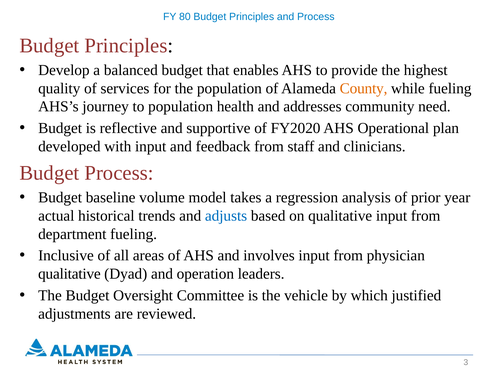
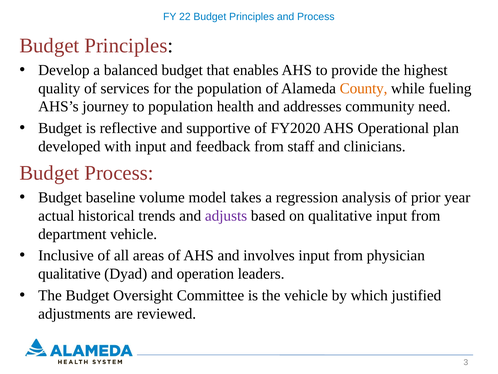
80: 80 -> 22
adjusts colour: blue -> purple
department fueling: fueling -> vehicle
